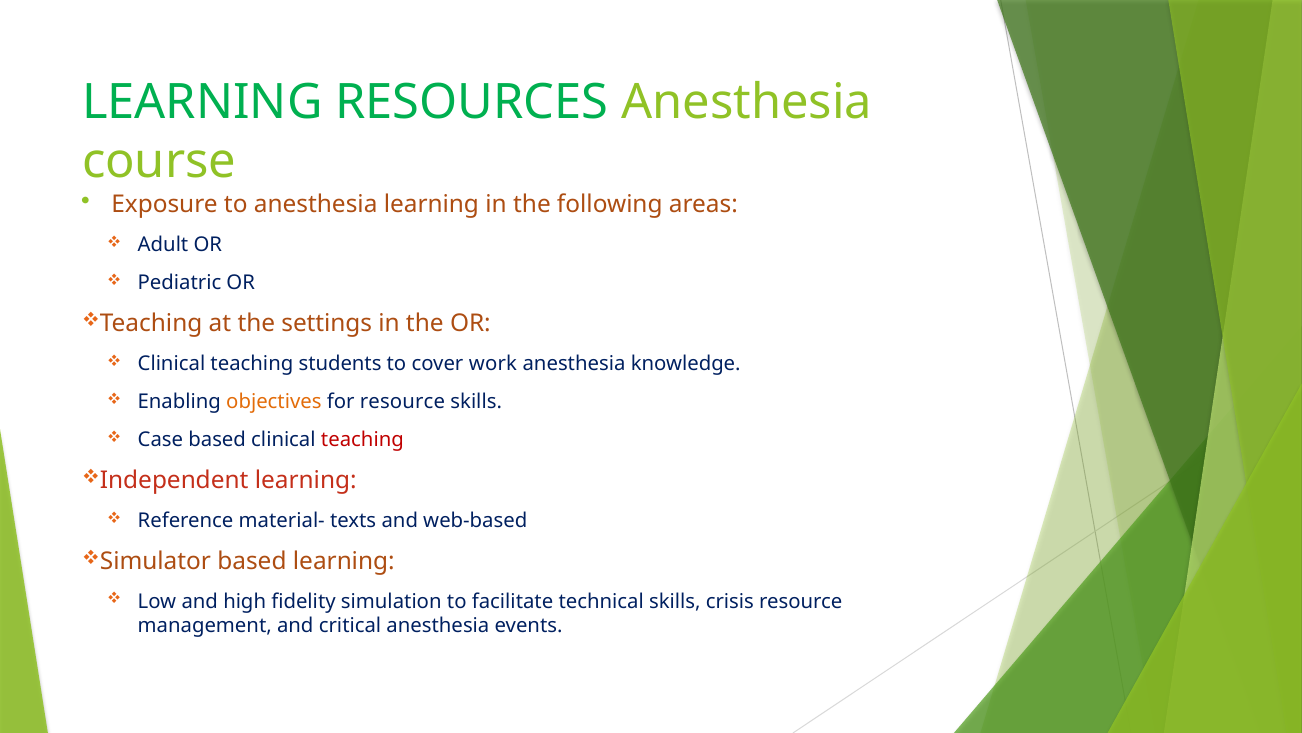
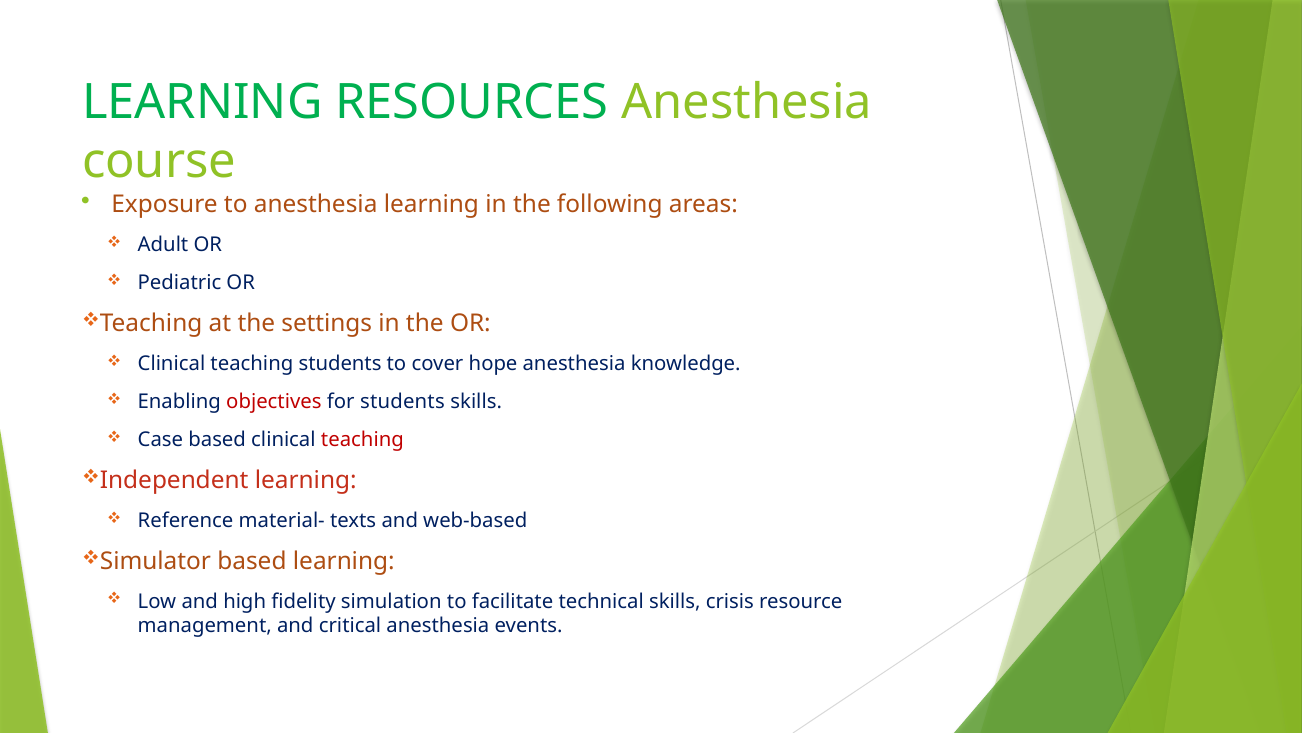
work: work -> hope
objectives colour: orange -> red
for resource: resource -> students
